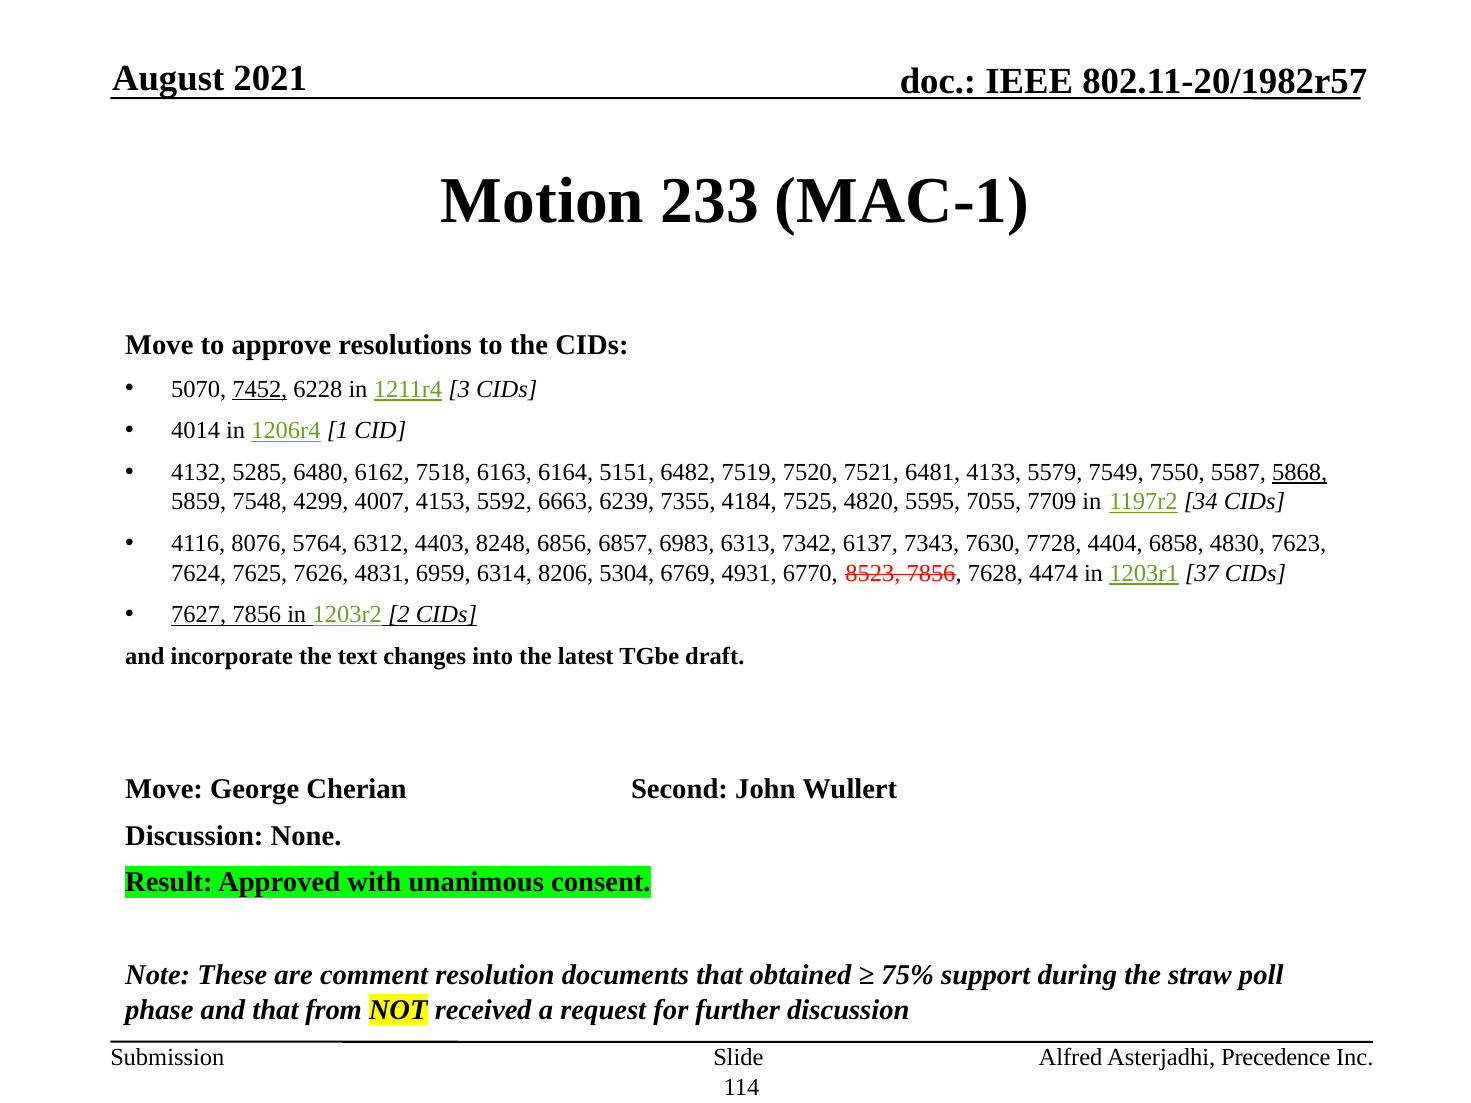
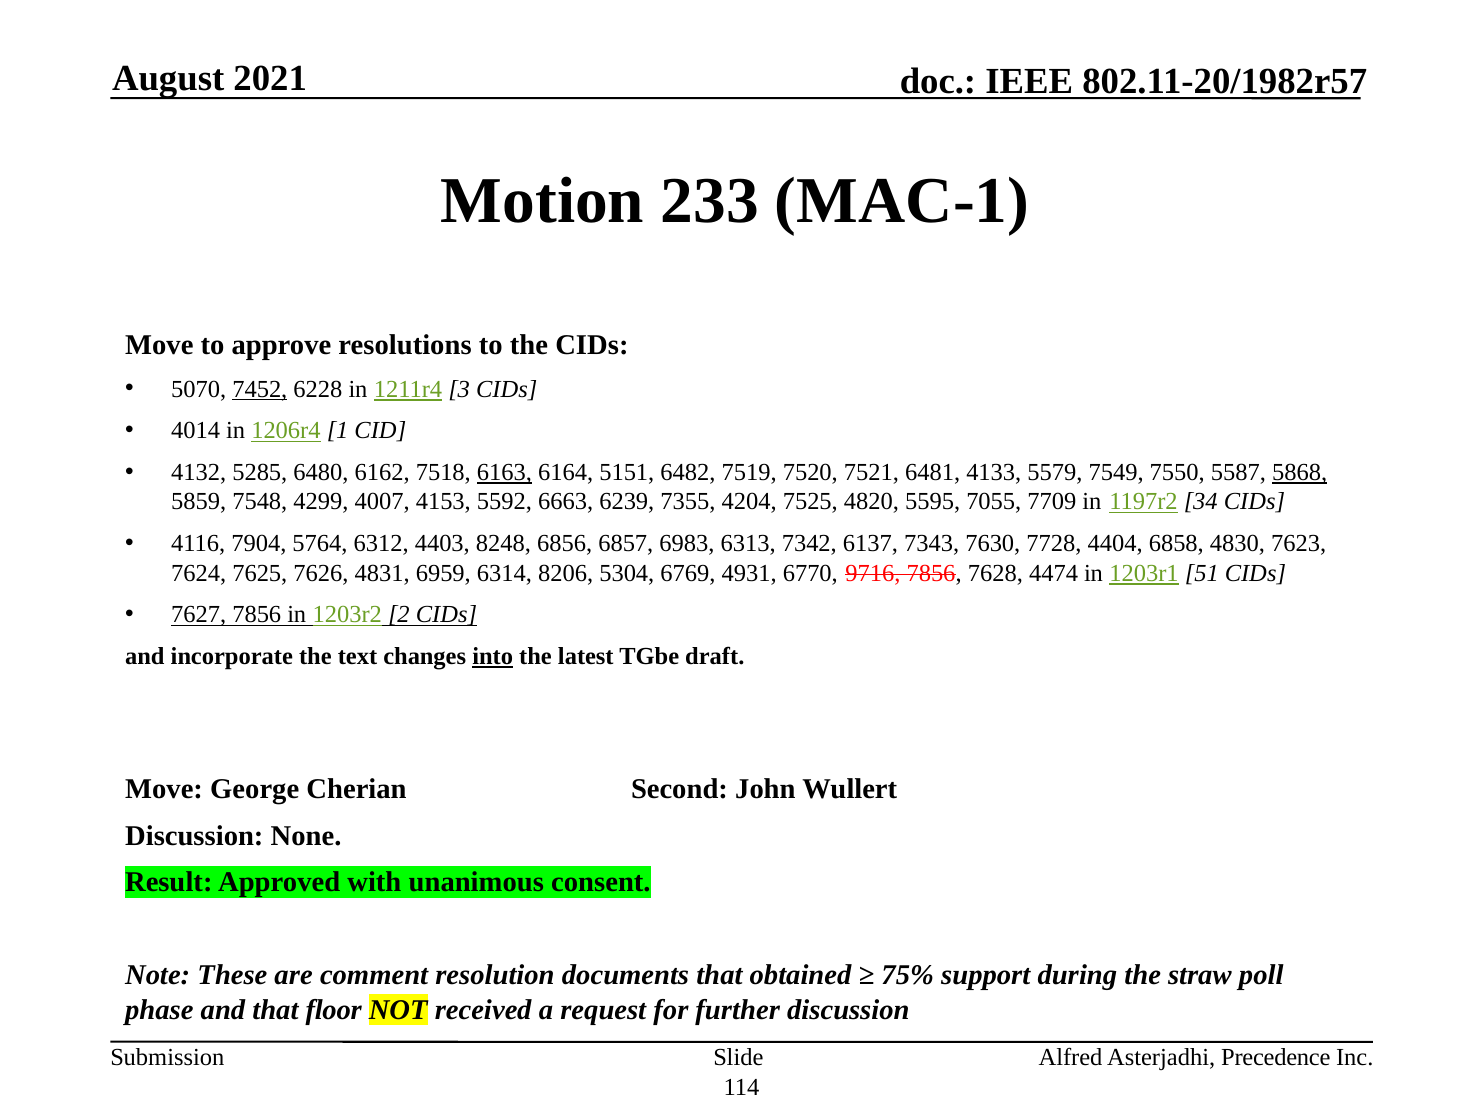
6163 underline: none -> present
4184: 4184 -> 4204
8076: 8076 -> 7904
8523: 8523 -> 9716
37: 37 -> 51
into underline: none -> present
from: from -> floor
